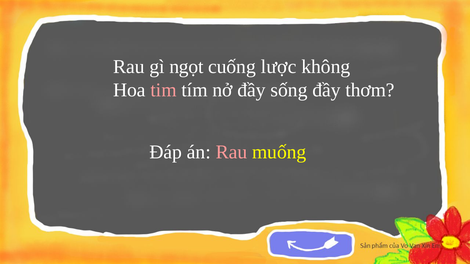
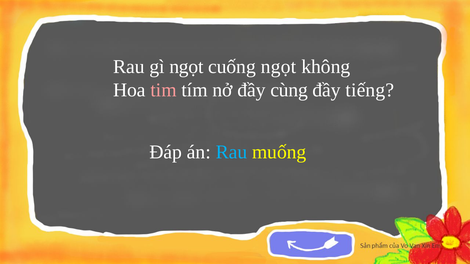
cuống lược: lược -> ngọt
sống: sống -> cùng
thơm: thơm -> tiếng
Rau at (232, 152) colour: pink -> light blue
